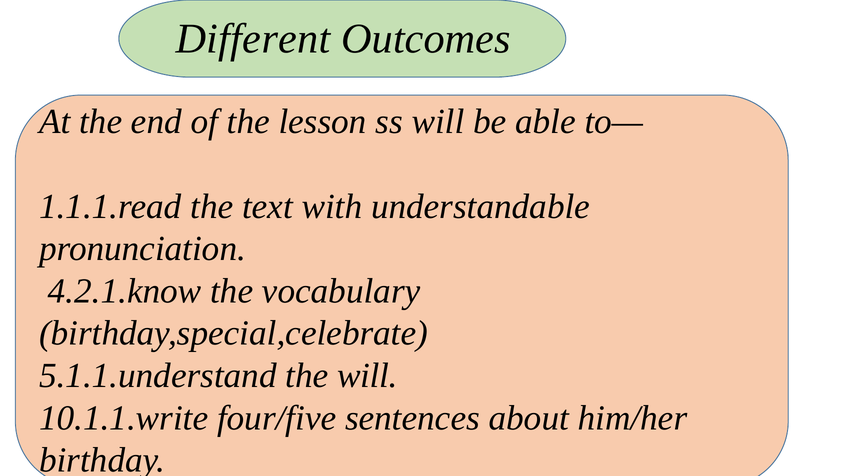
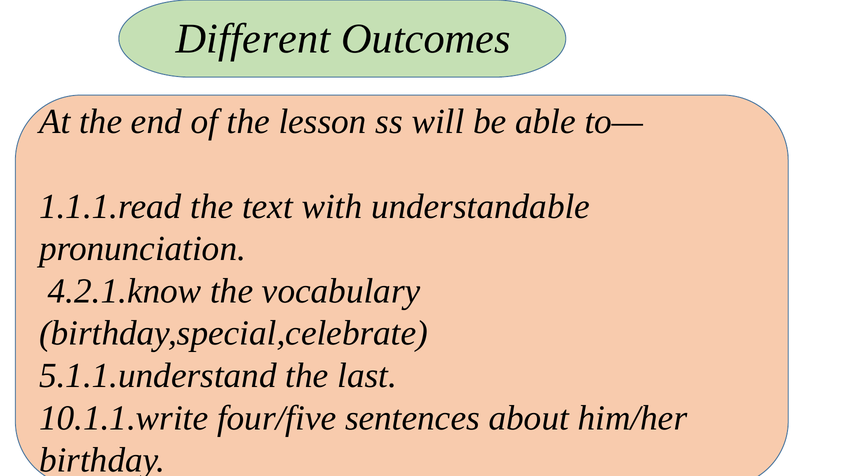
the will: will -> last
